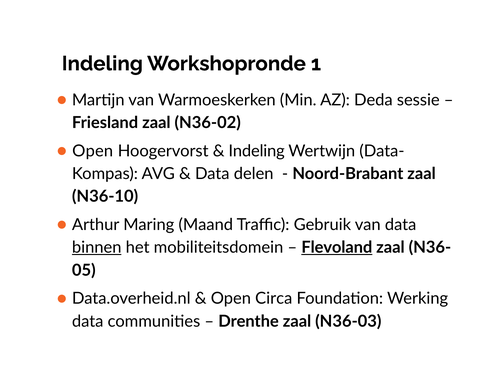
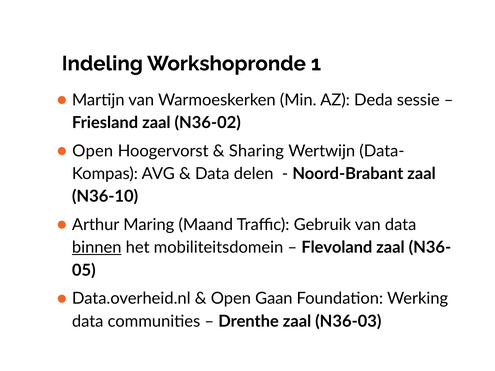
Indeling at (257, 151): Indeling -> Sharing
Flevoland underline: present -> none
Circa: Circa -> Gaan
